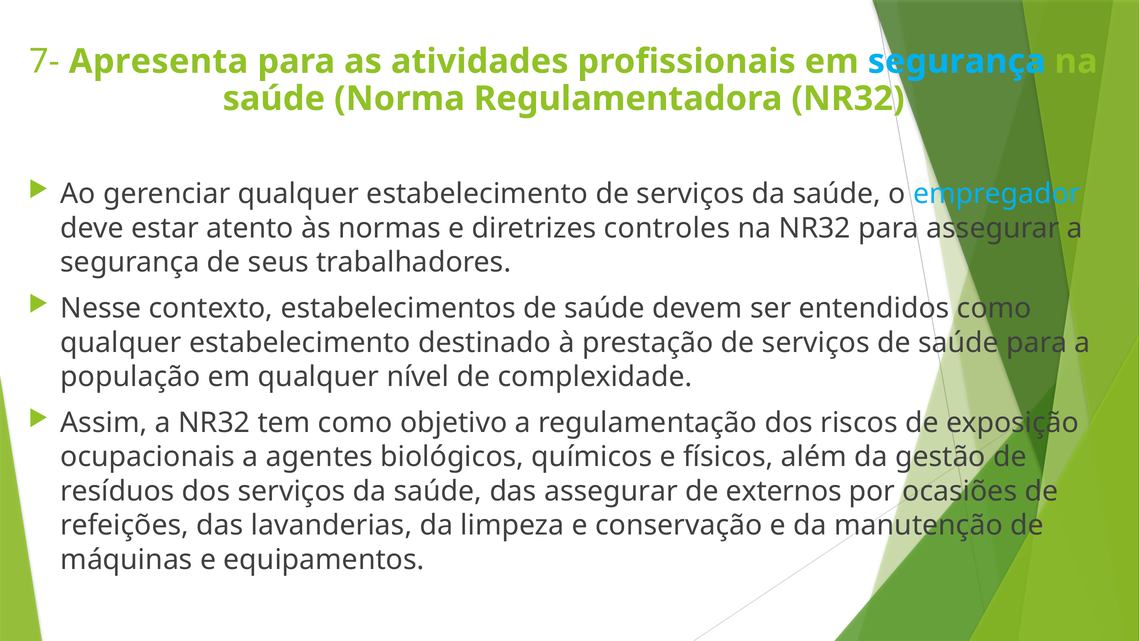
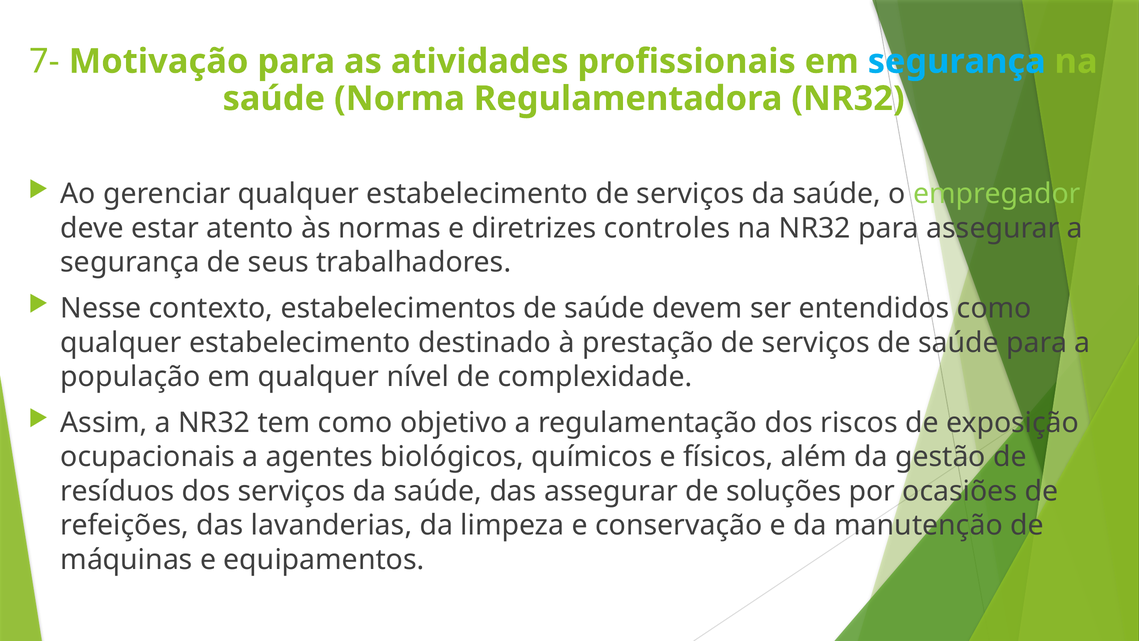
Apresenta: Apresenta -> Motivação
empregador colour: light blue -> light green
externos: externos -> soluções
